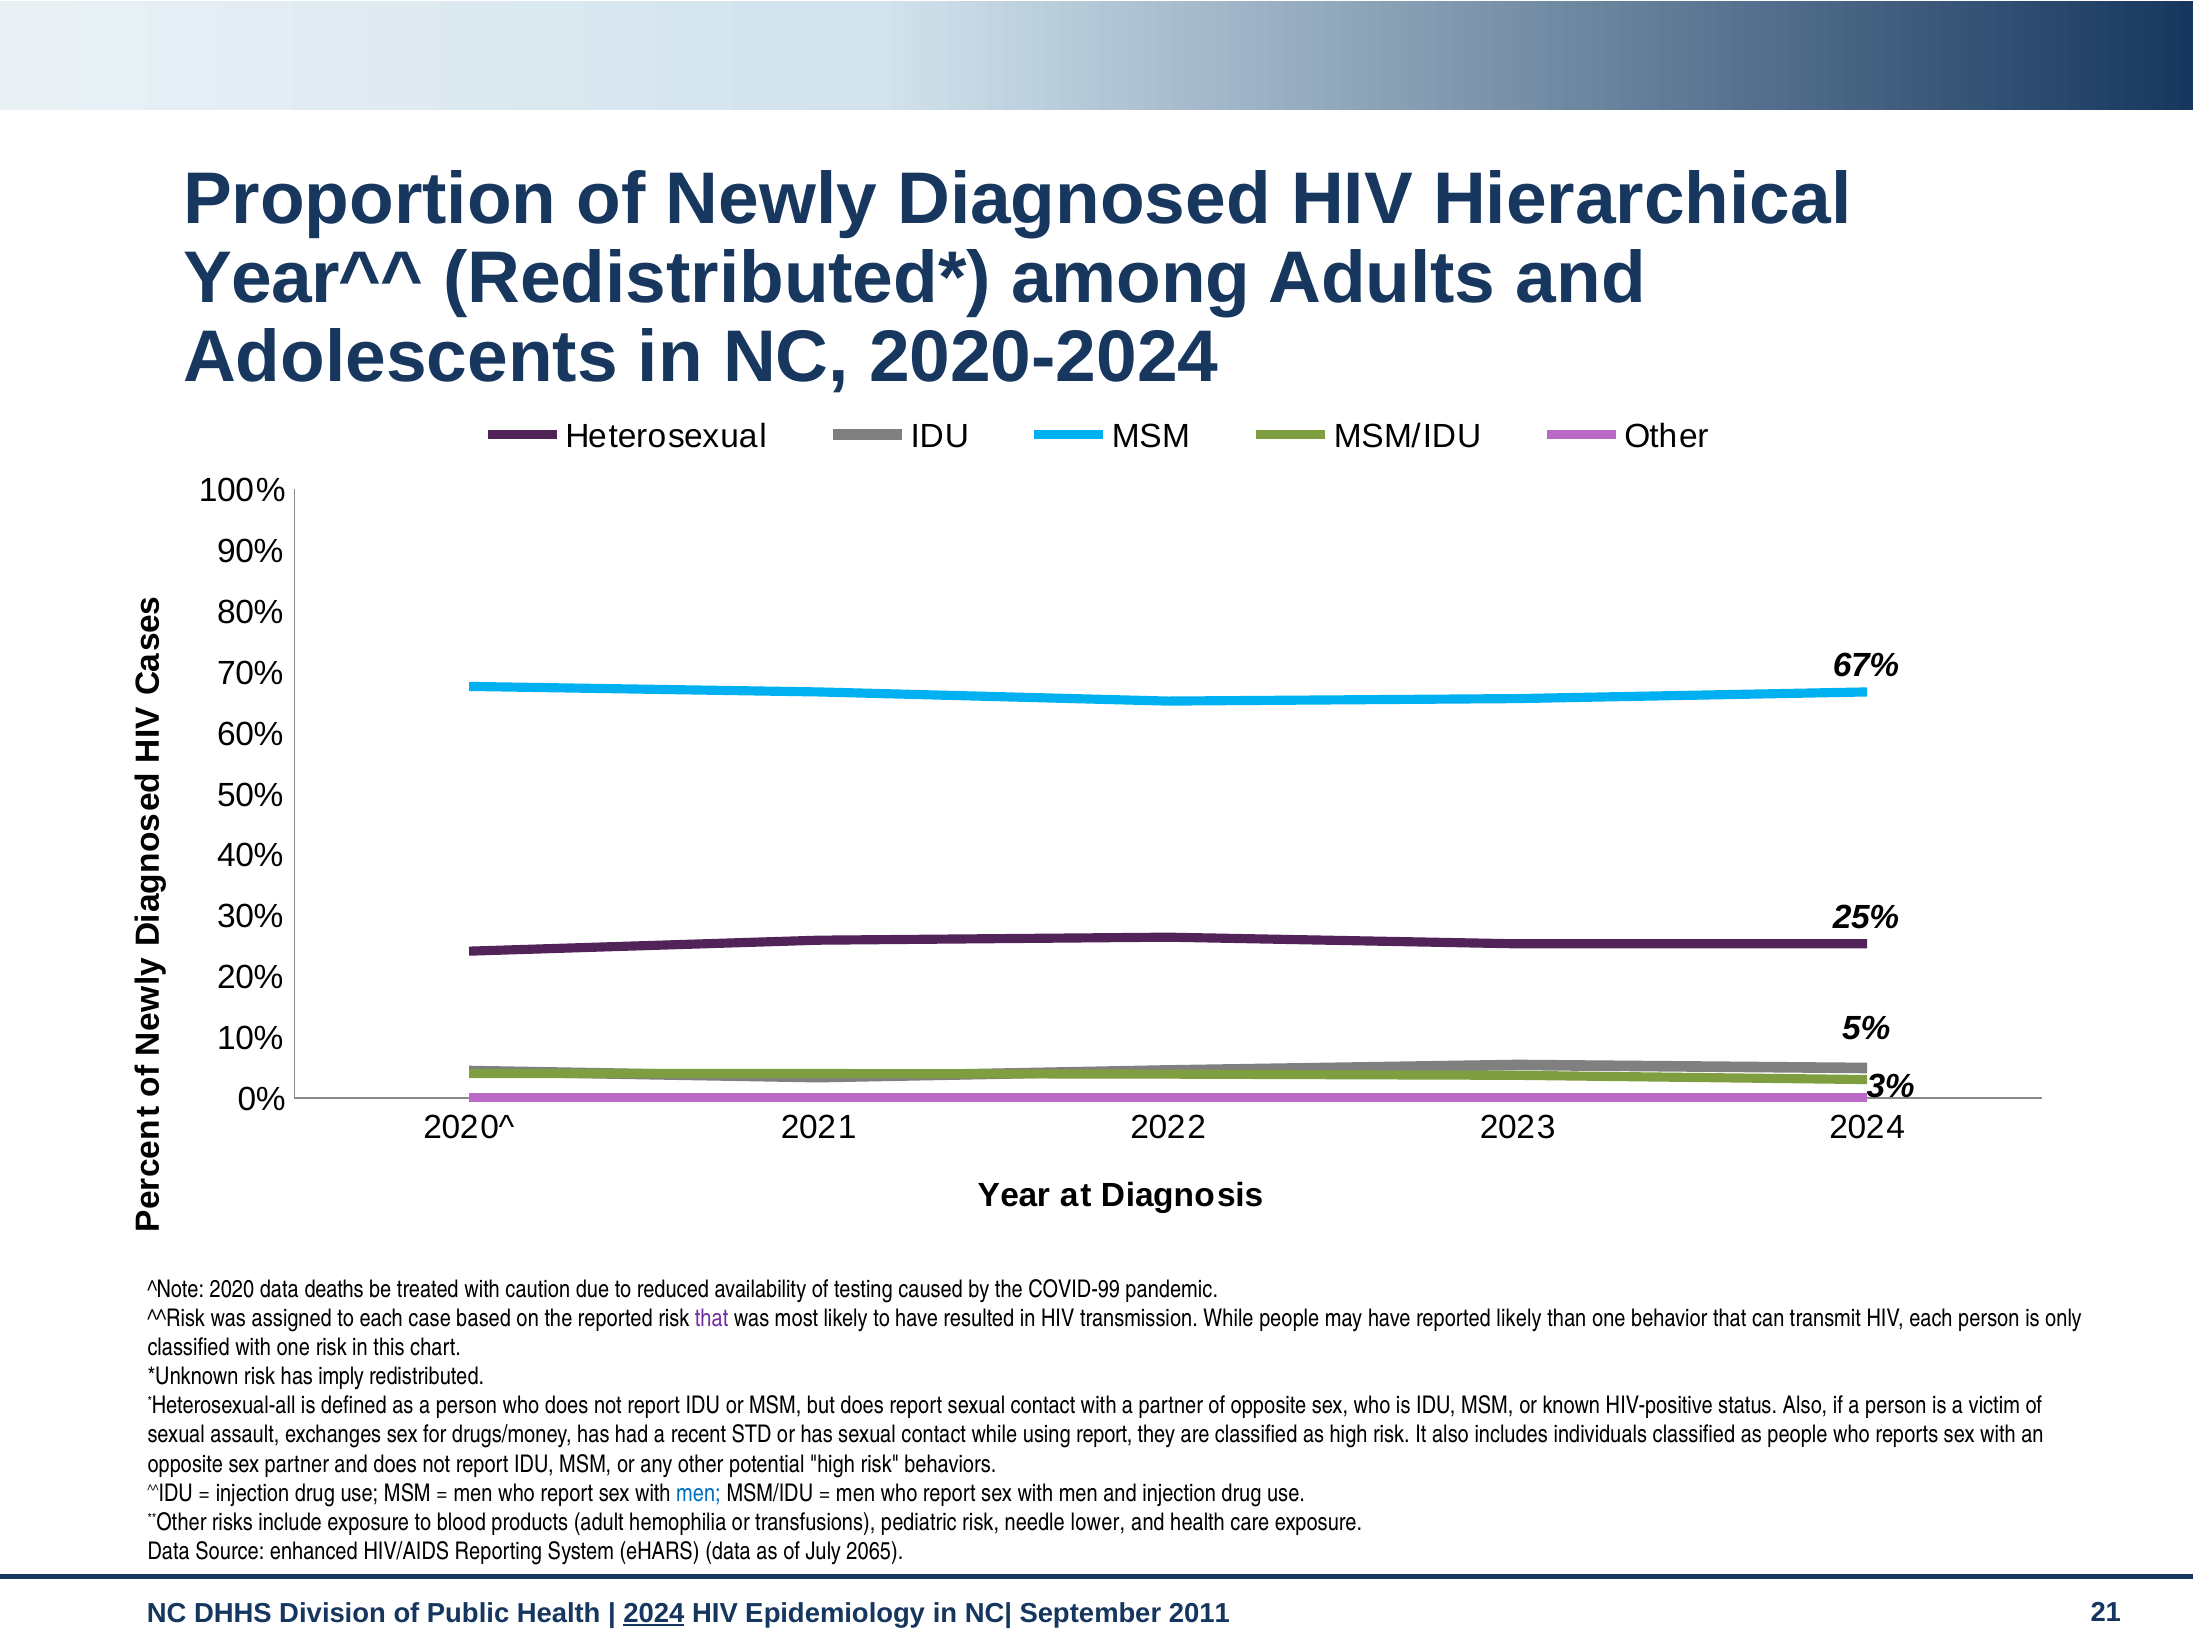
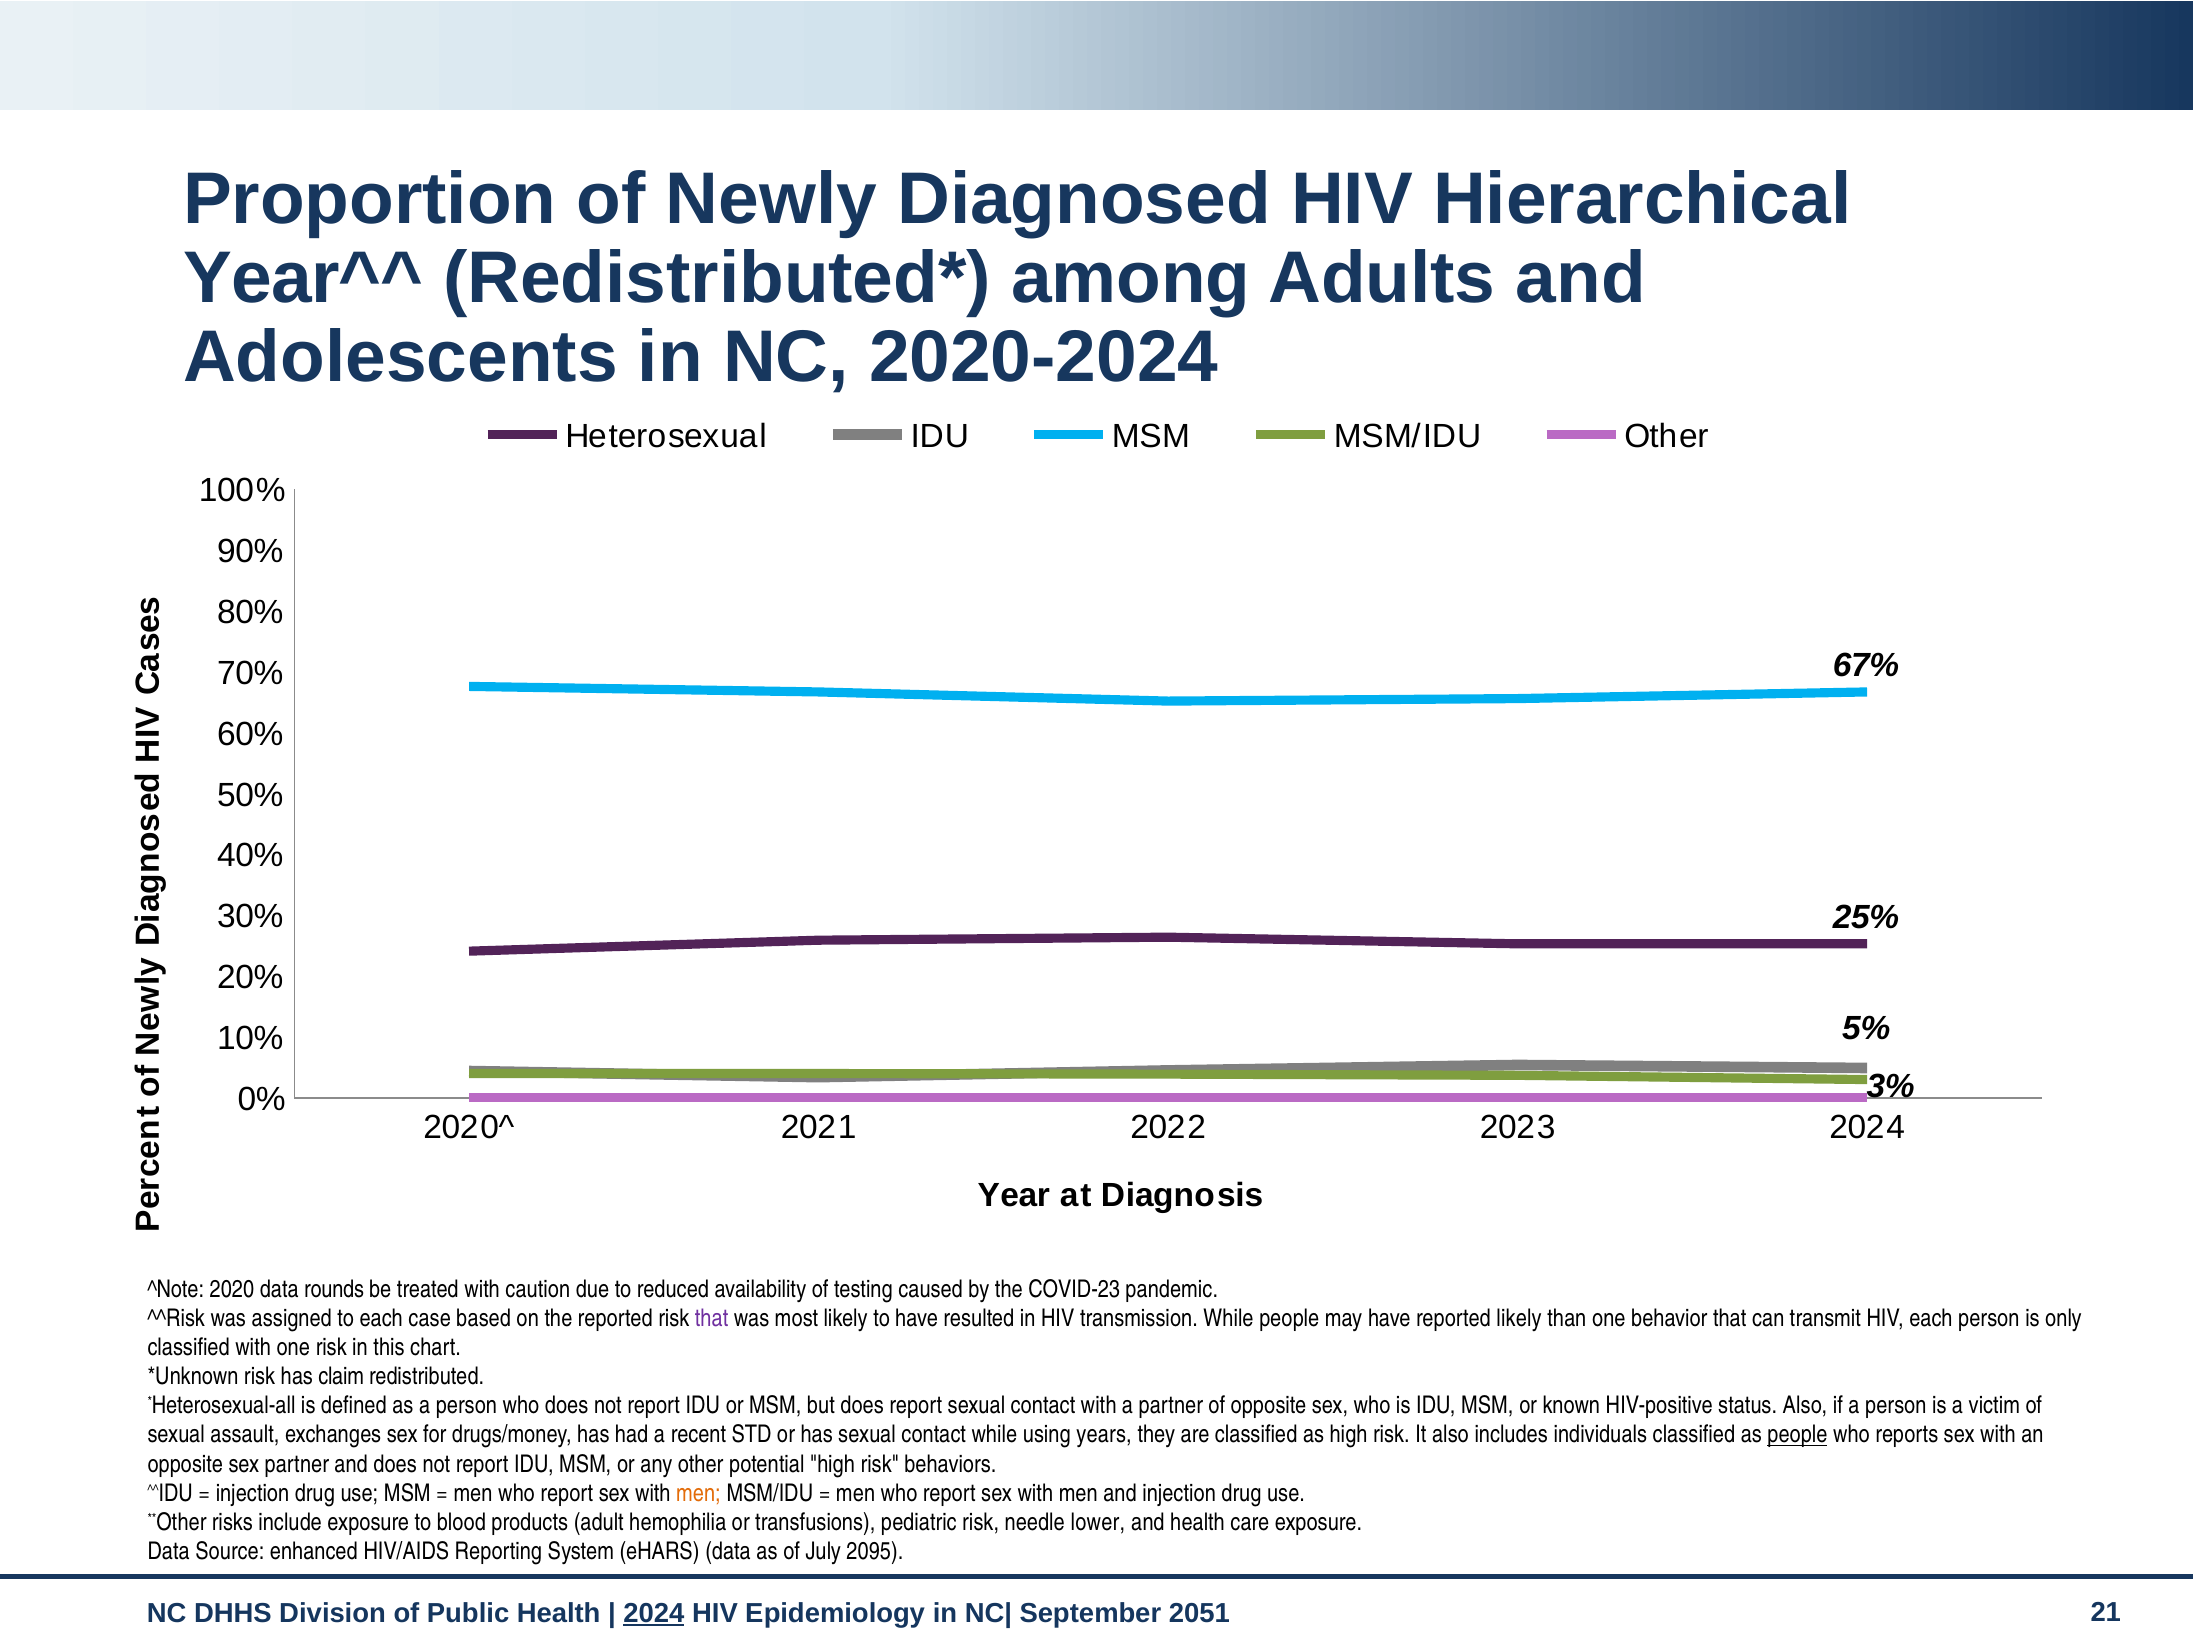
deaths: deaths -> rounds
COVID-99: COVID-99 -> COVID-23
imply: imply -> claim
using report: report -> years
people at (1797, 1435) underline: none -> present
men at (698, 1493) colour: blue -> orange
2065: 2065 -> 2095
2011: 2011 -> 2051
